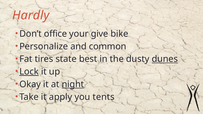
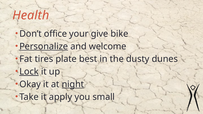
Hardly: Hardly -> Health
Personalize underline: none -> present
common: common -> welcome
state: state -> plate
dunes underline: present -> none
tents: tents -> small
